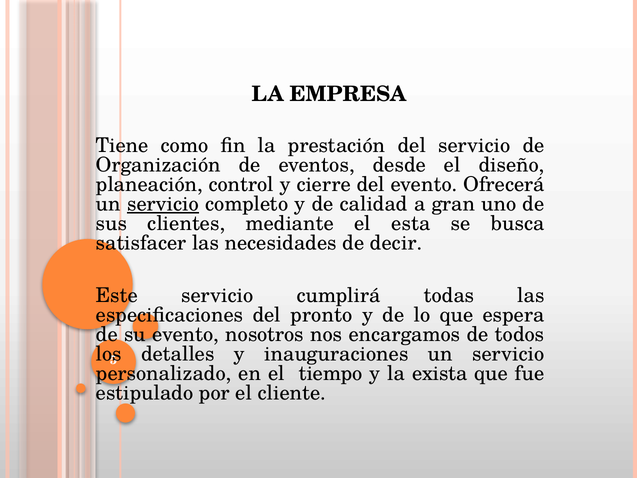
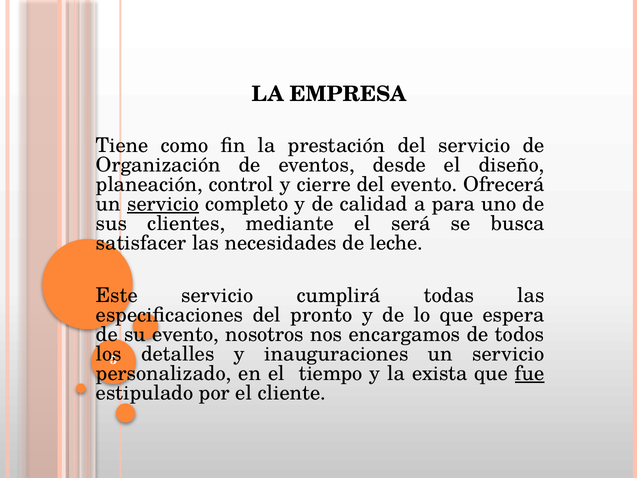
gran: gran -> para
esta: esta -> será
decir: decir -> leche
fue underline: none -> present
